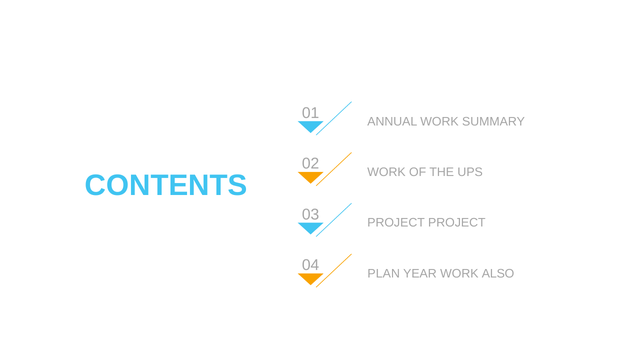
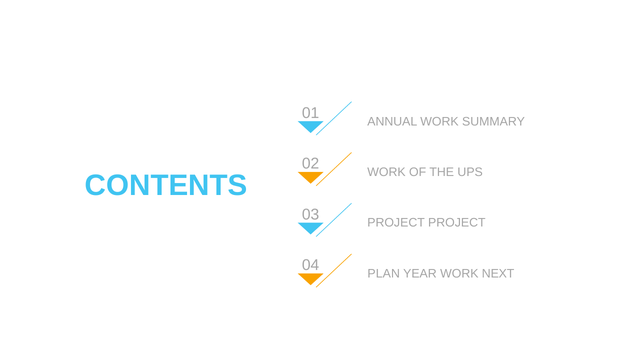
ALSO: ALSO -> NEXT
